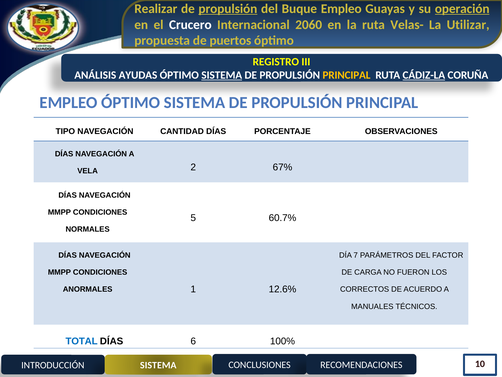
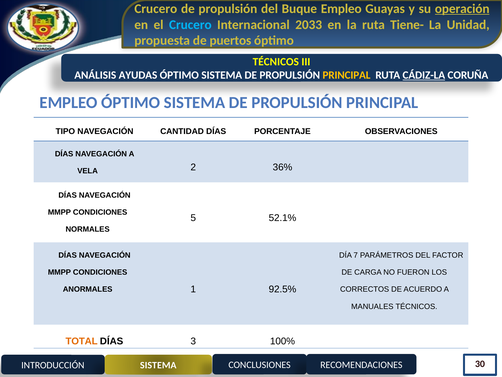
Realizar at (156, 9): Realizar -> Crucero
propulsión at (228, 9) underline: present -> none
Crucero at (190, 25) colour: white -> light blue
2060: 2060 -> 2033
Velas-: Velas- -> Tiene-
Utilizar: Utilizar -> Unidad
REGISTRO at (276, 62): REGISTRO -> TÉCNICOS
SISTEMA at (222, 75) underline: present -> none
67%: 67% -> 36%
60.7%: 60.7% -> 52.1%
12.6%: 12.6% -> 92.5%
TOTAL colour: blue -> orange
6: 6 -> 3
10: 10 -> 30
